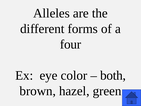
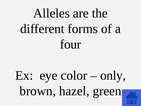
both: both -> only
